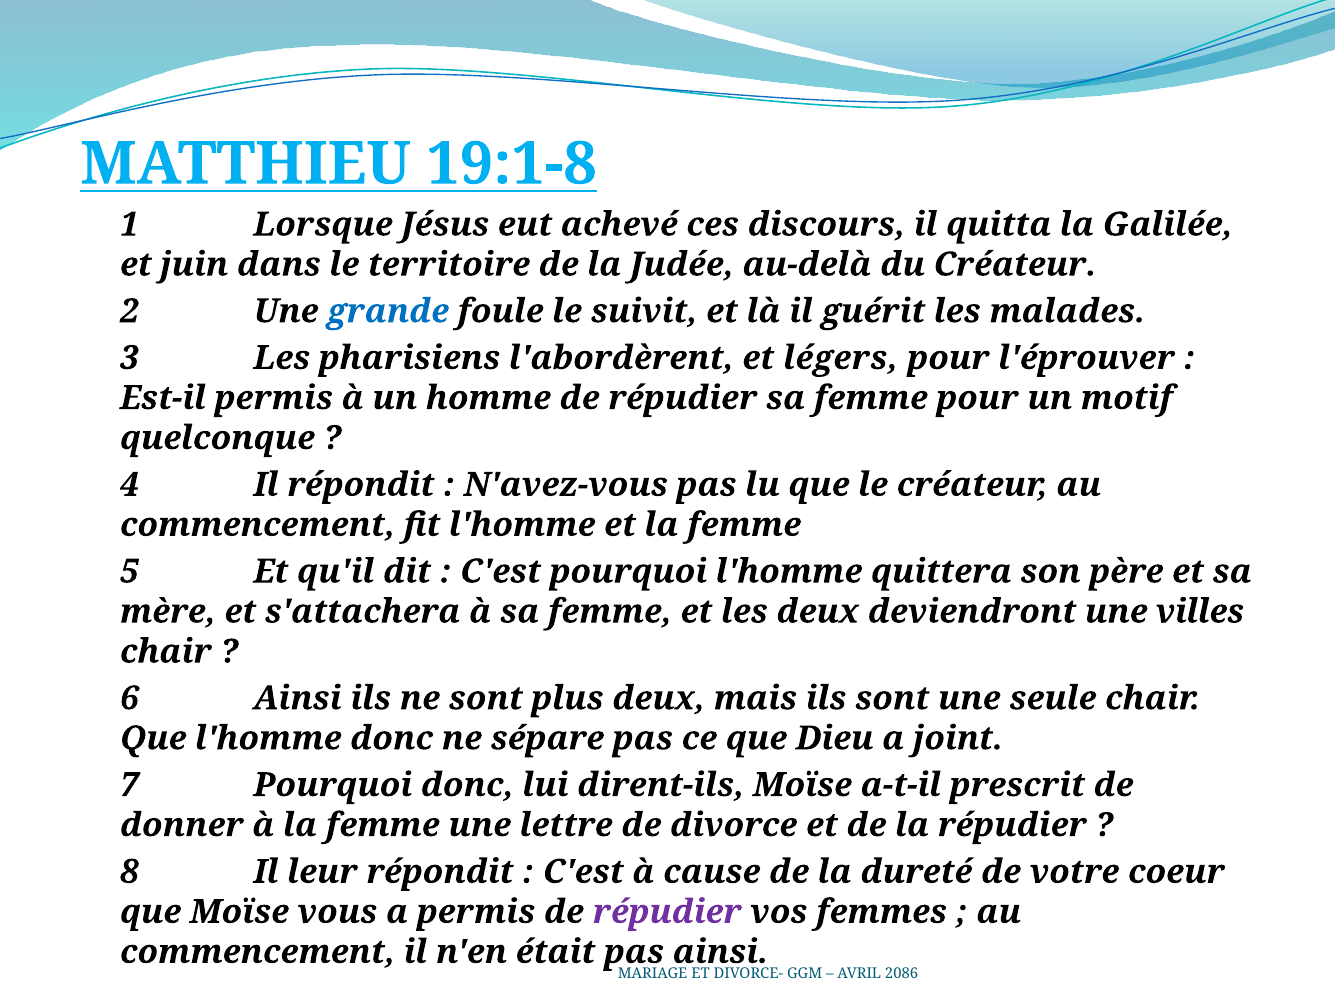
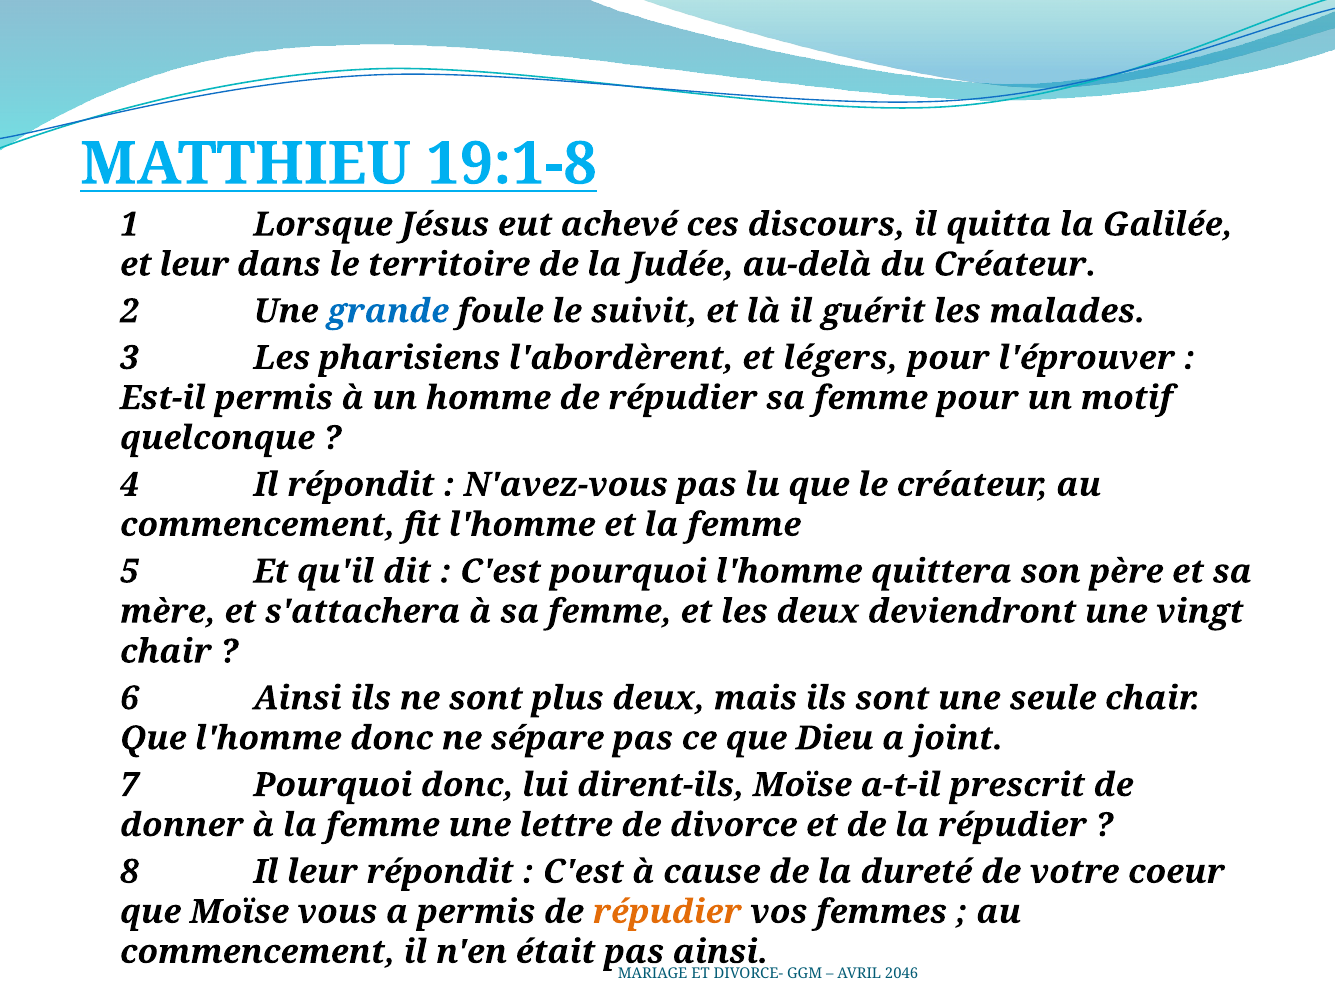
et juin: juin -> leur
villes: villes -> vingt
répudier at (667, 912) colour: purple -> orange
2086: 2086 -> 2046
